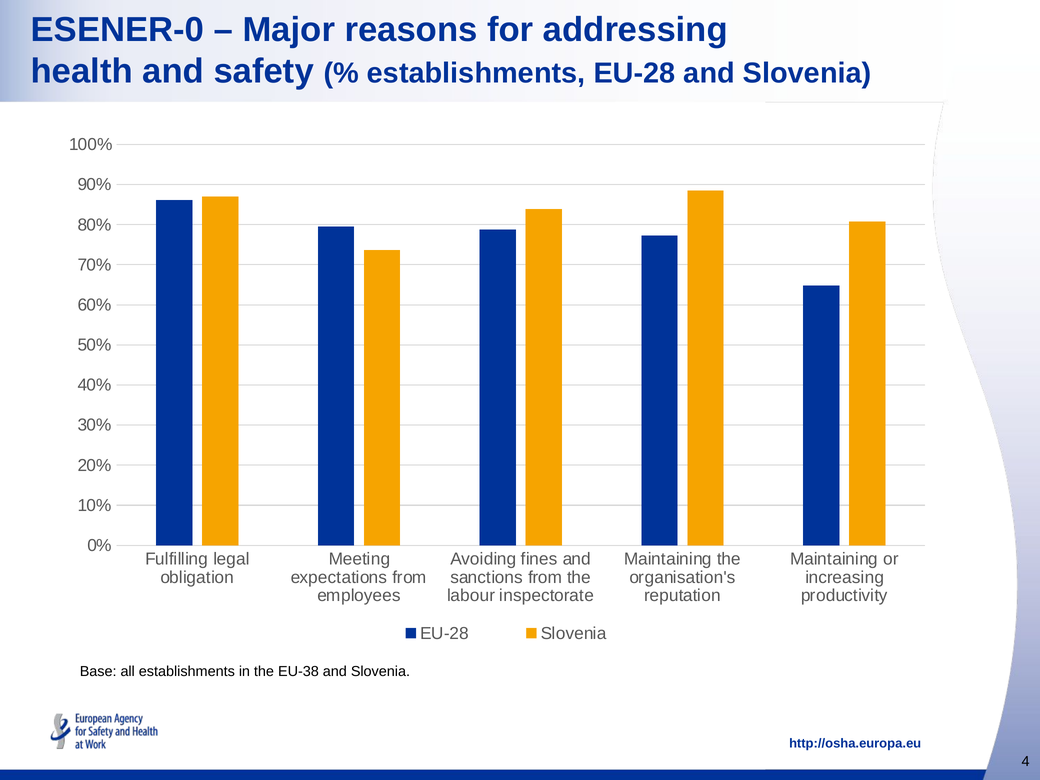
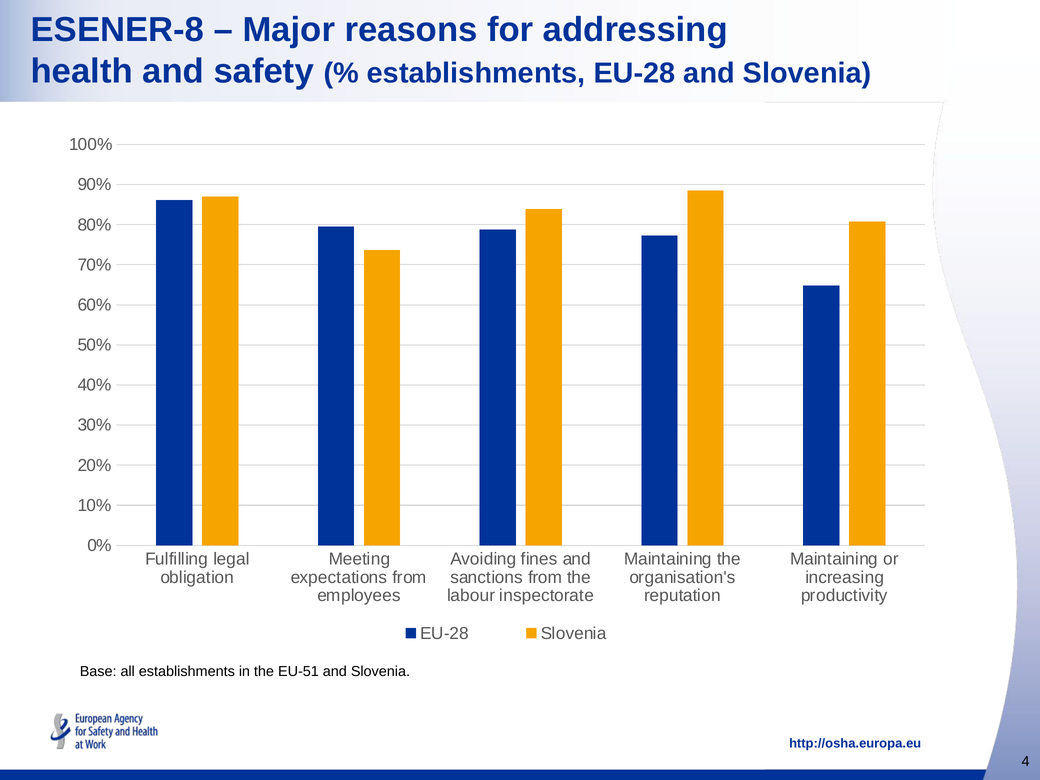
ESENER-0: ESENER-0 -> ESENER-8
EU-38: EU-38 -> EU-51
